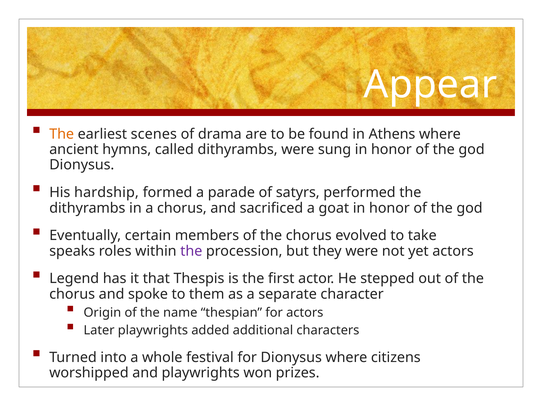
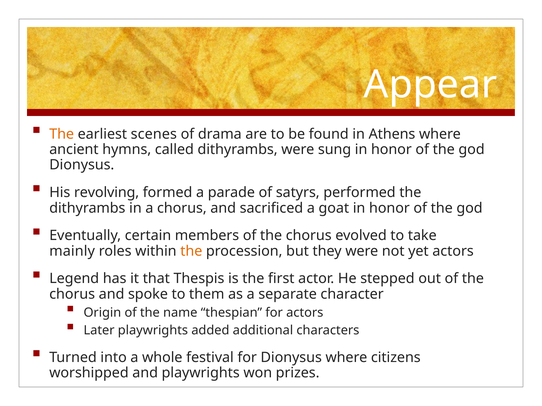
hardship: hardship -> revolving
speaks: speaks -> mainly
the at (191, 251) colour: purple -> orange
